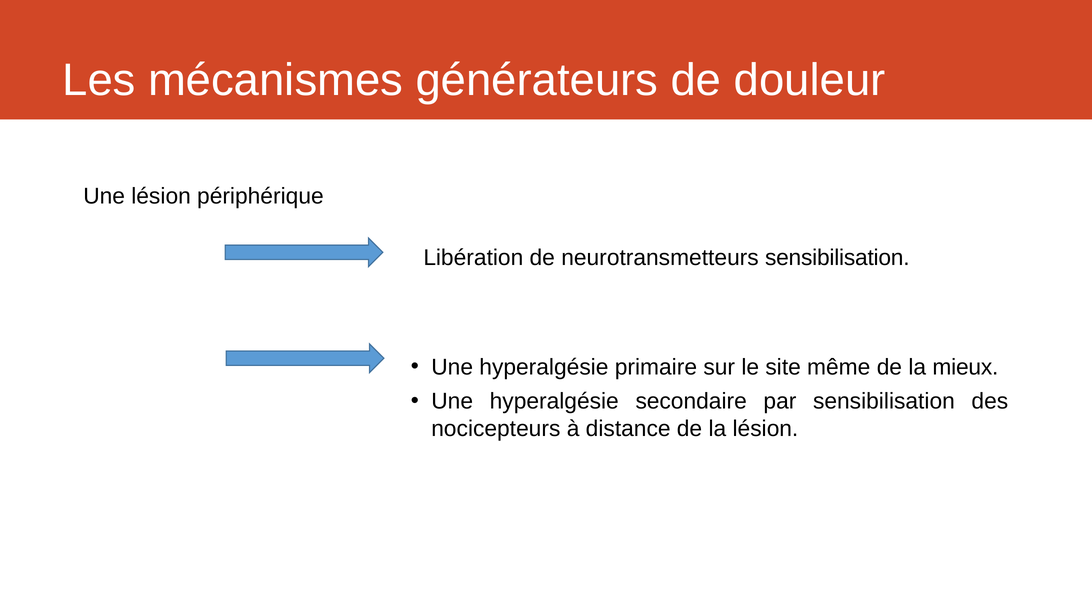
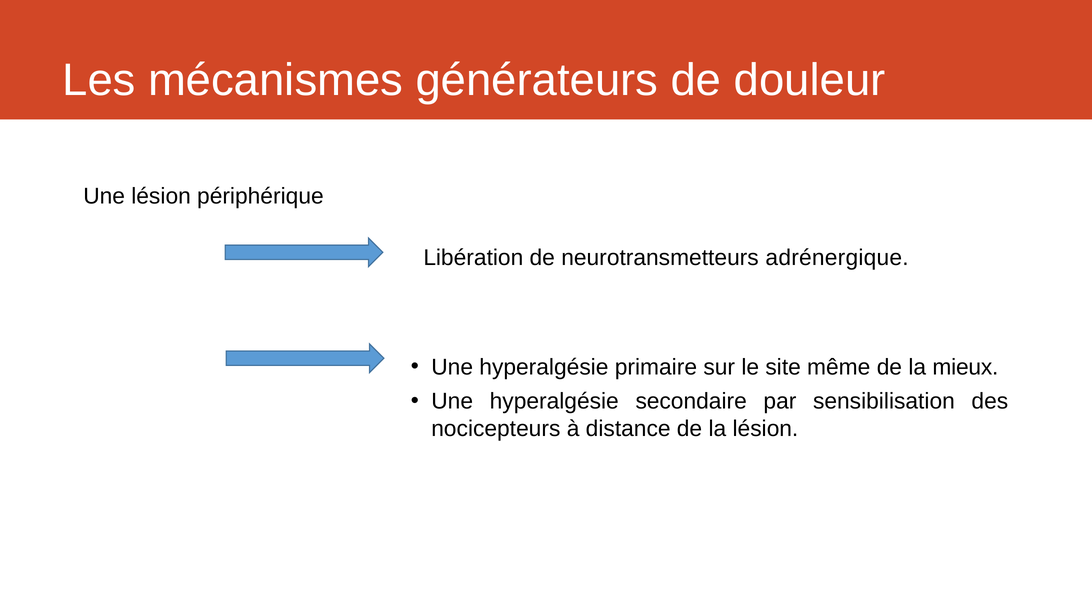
neurotransmetteurs sensibilisation: sensibilisation -> adrénergique
